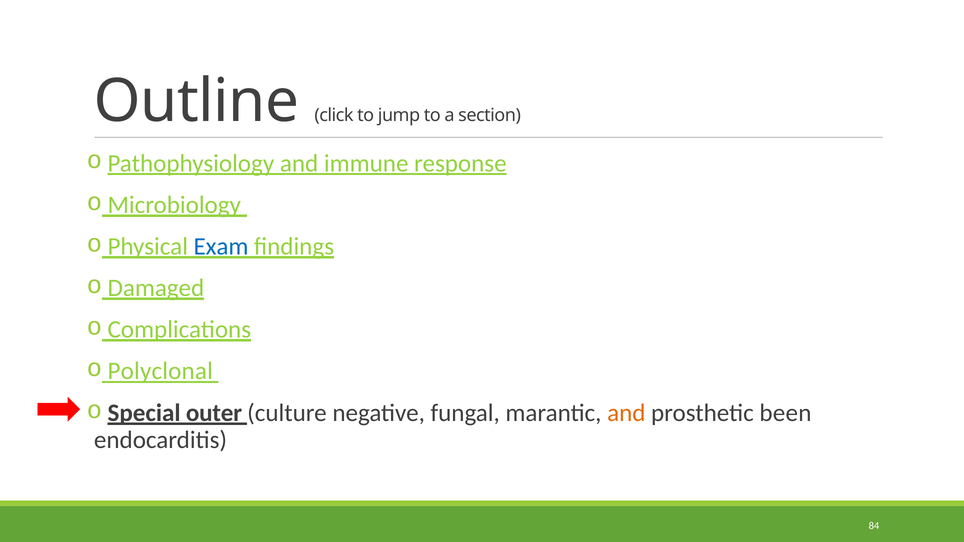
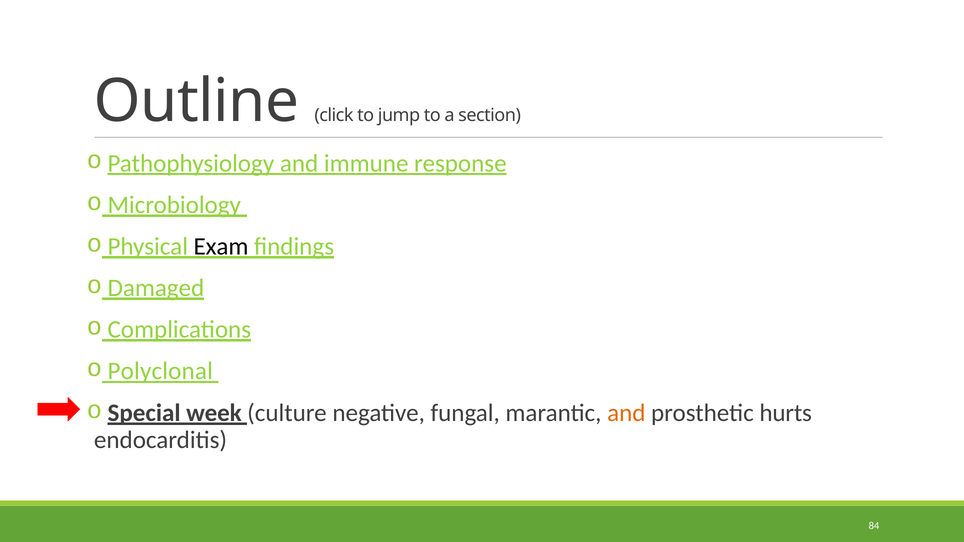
Exam colour: blue -> black
outer: outer -> week
been: been -> hurts
